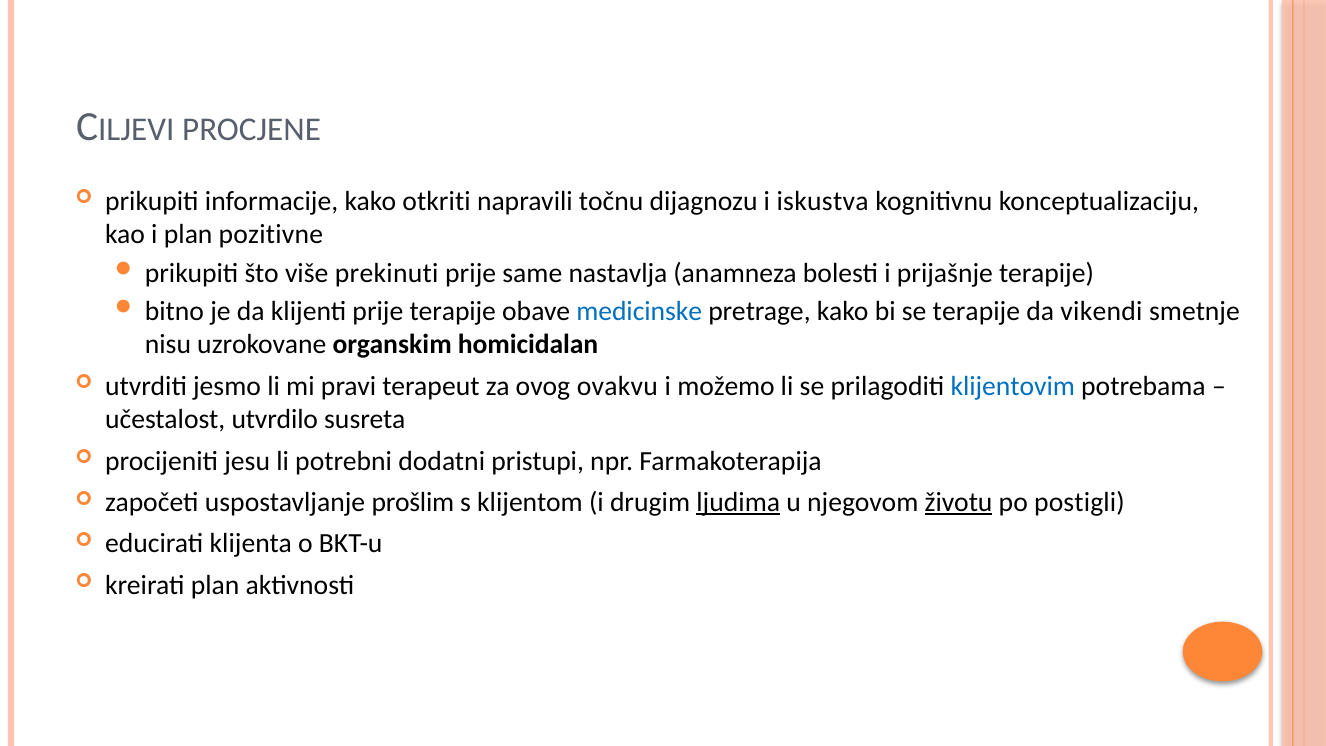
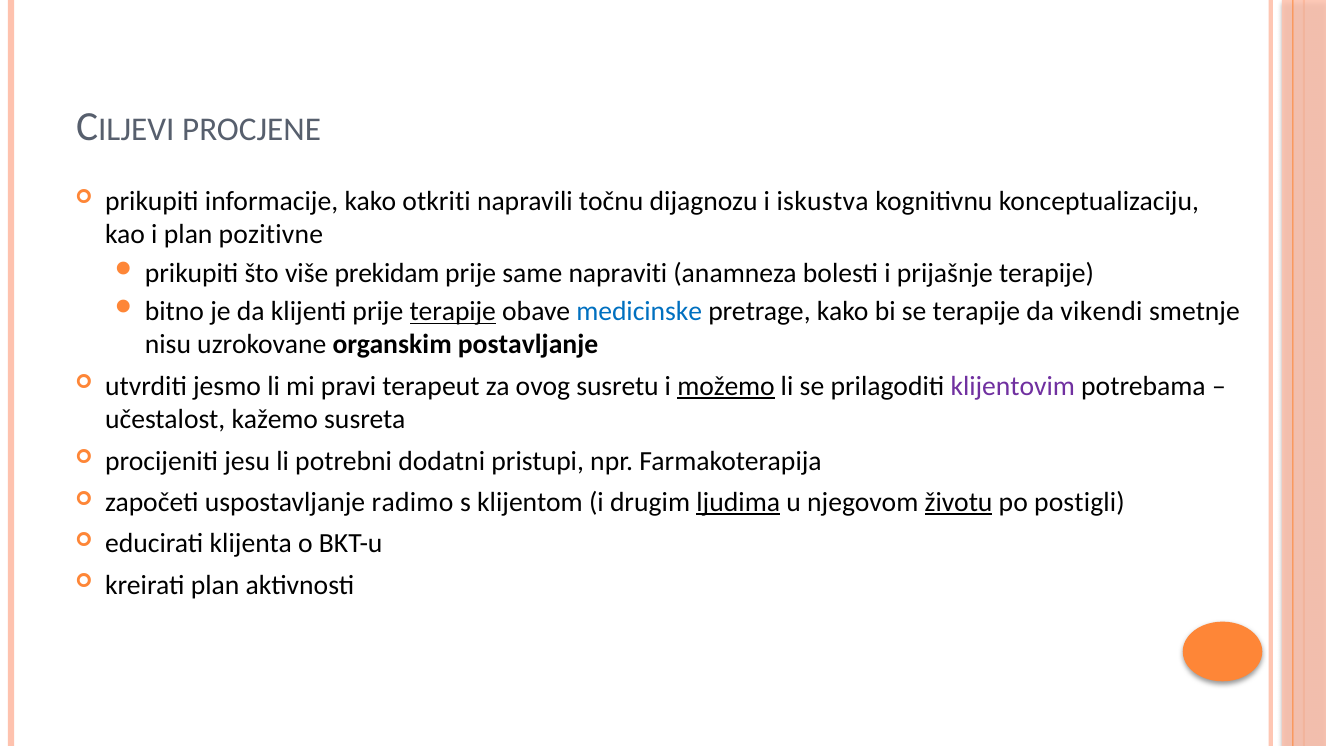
prekinuti: prekinuti -> prekidam
nastavlja: nastavlja -> napraviti
terapije at (453, 312) underline: none -> present
homicidalan: homicidalan -> postavljanje
ovakvu: ovakvu -> susretu
možemo underline: none -> present
klijentovim colour: blue -> purple
utvrdilo: utvrdilo -> kažemo
prošlim: prošlim -> radimo
